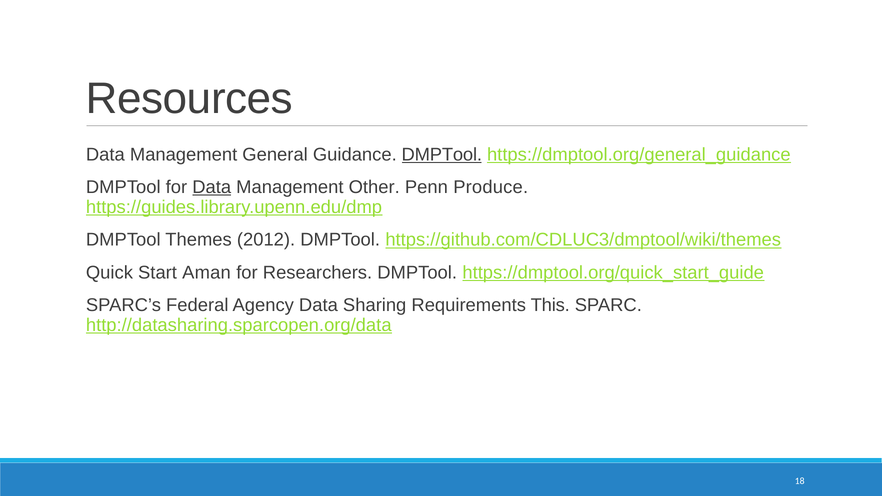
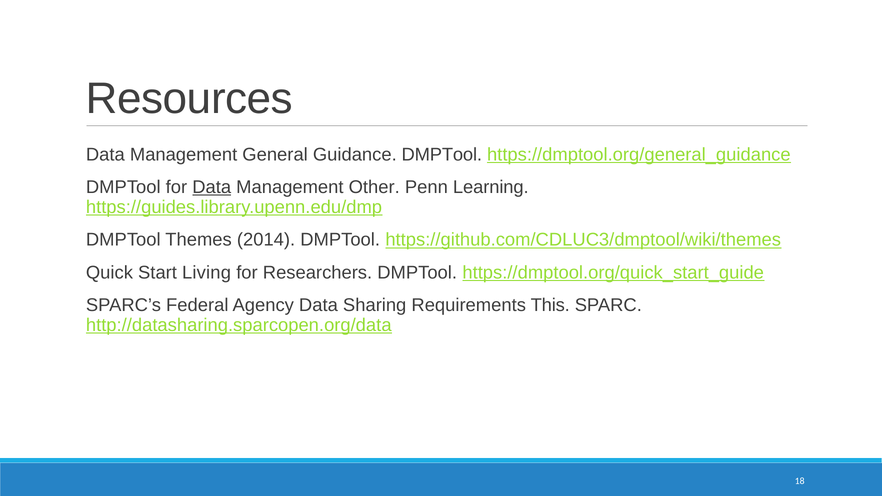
DMPTool at (442, 155) underline: present -> none
Produce: Produce -> Learning
2012: 2012 -> 2014
Aman: Aman -> Living
